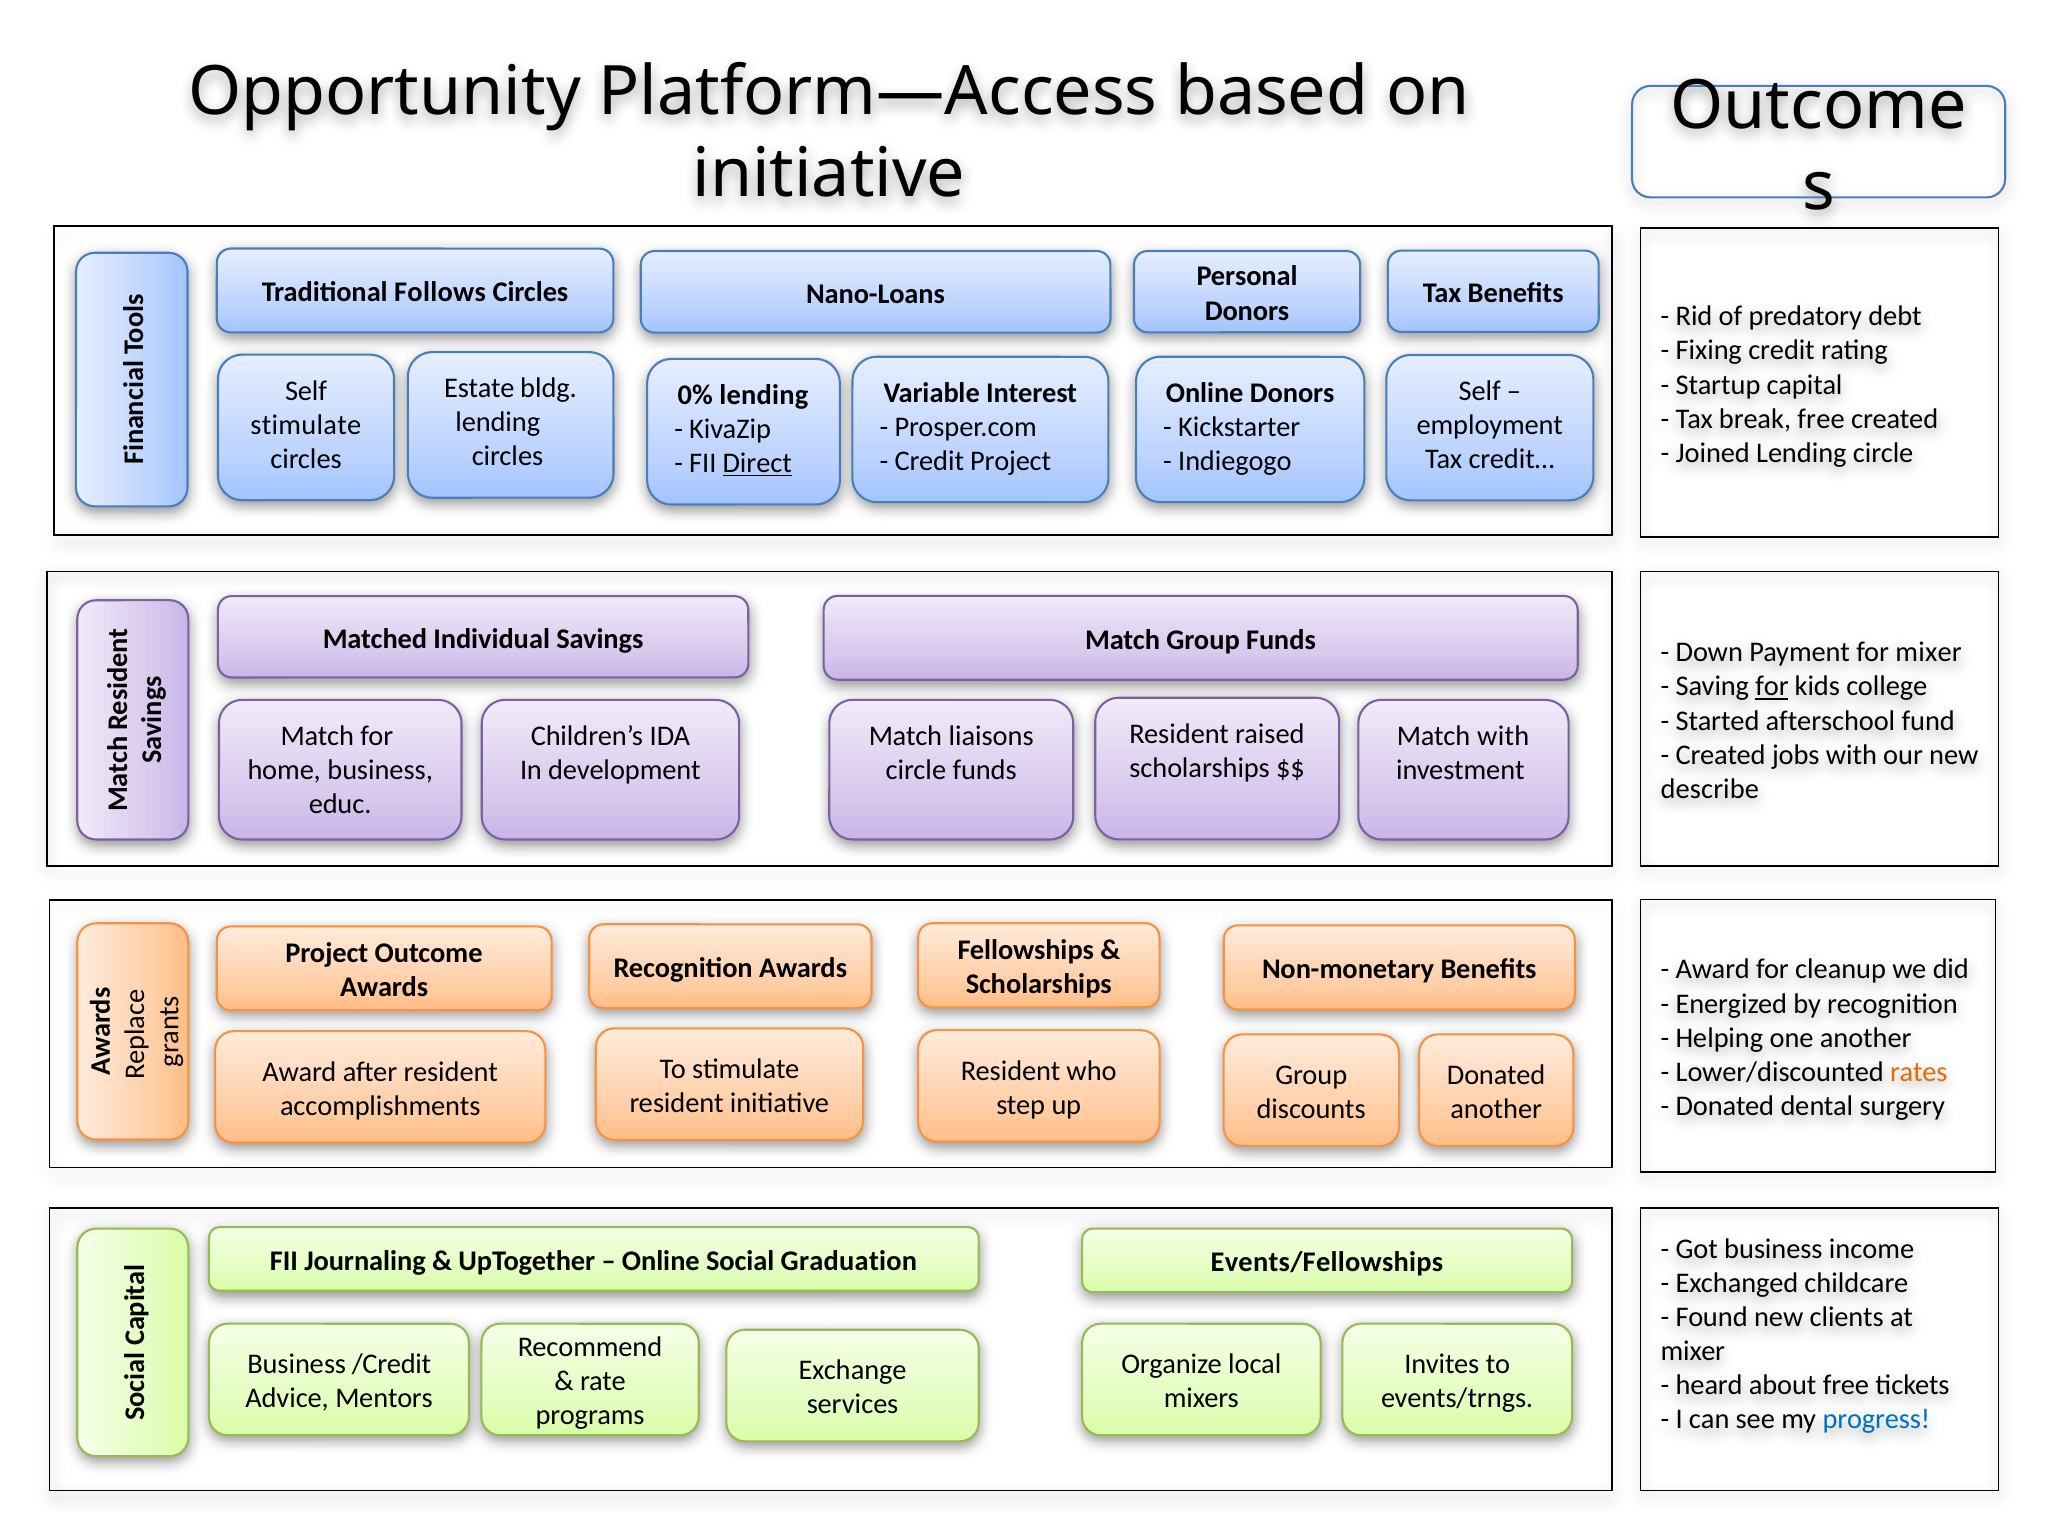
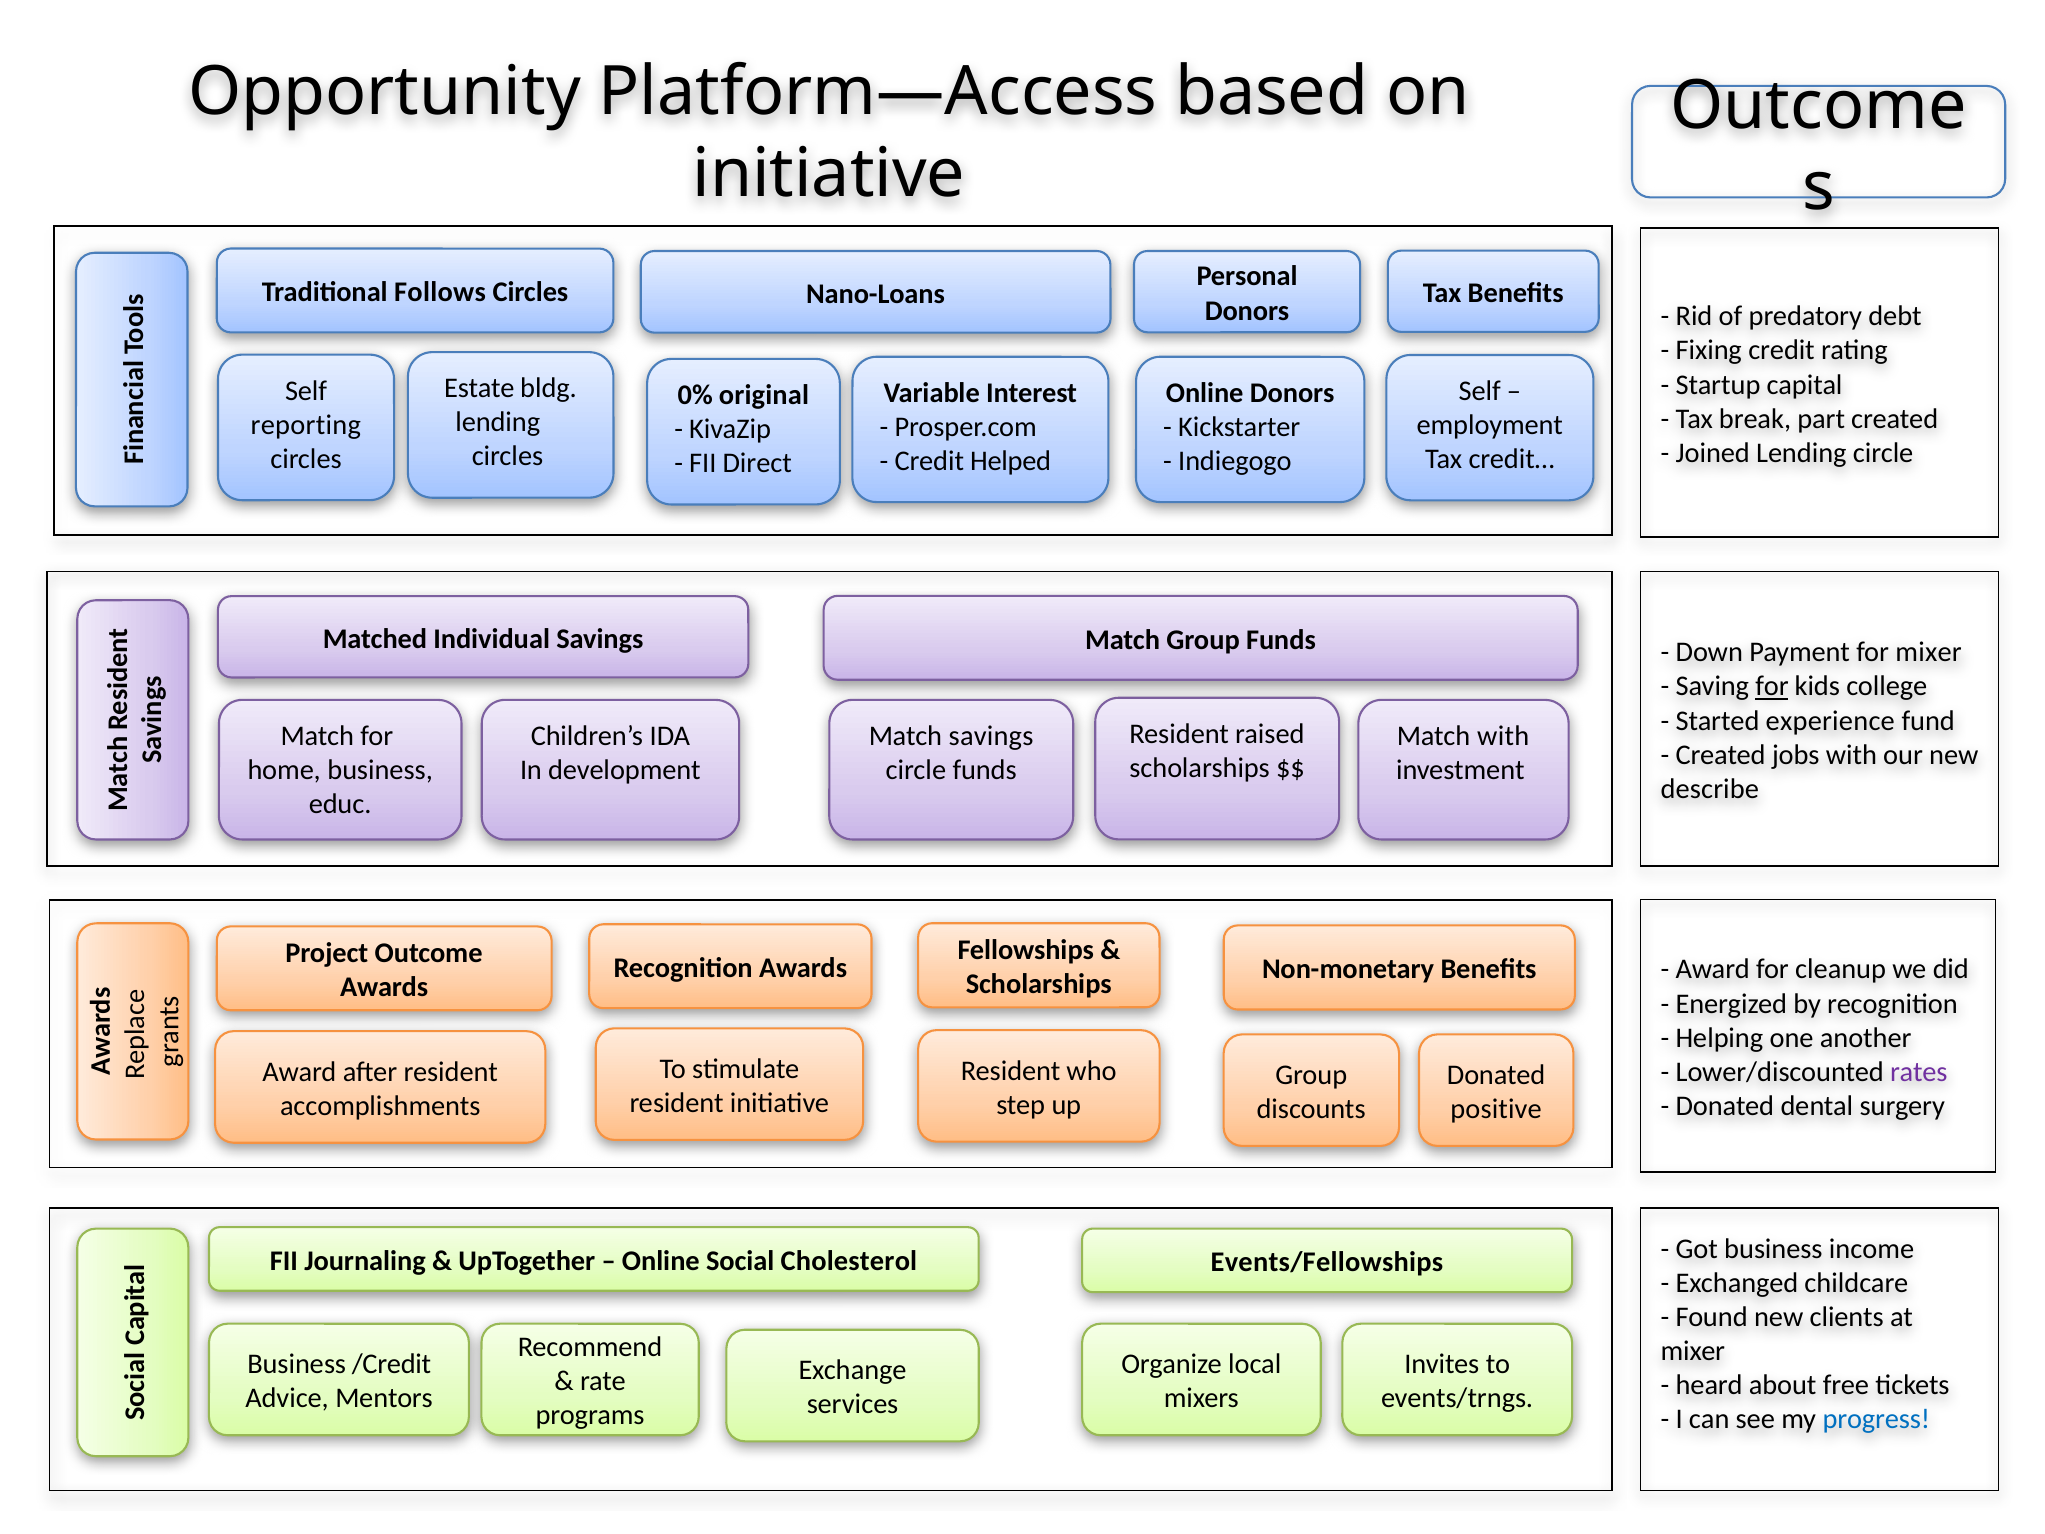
0% lending: lending -> original
break free: free -> part
stimulate at (306, 425): stimulate -> reporting
Credit Project: Project -> Helped
Direct underline: present -> none
afterschool: afterschool -> experience
Match liaisons: liaisons -> savings
rates colour: orange -> purple
another at (1496, 1109): another -> positive
Graduation: Graduation -> Cholesterol
